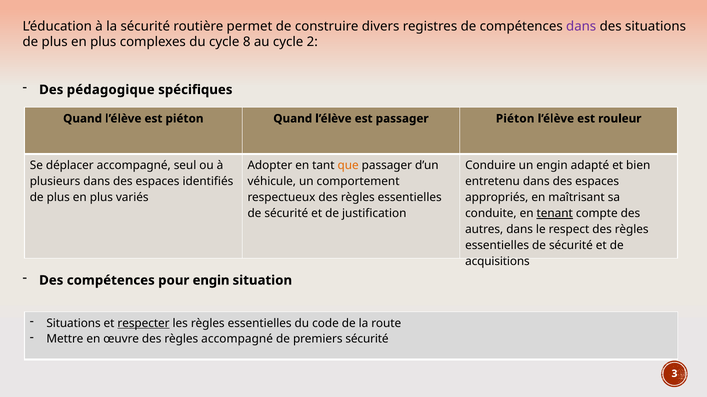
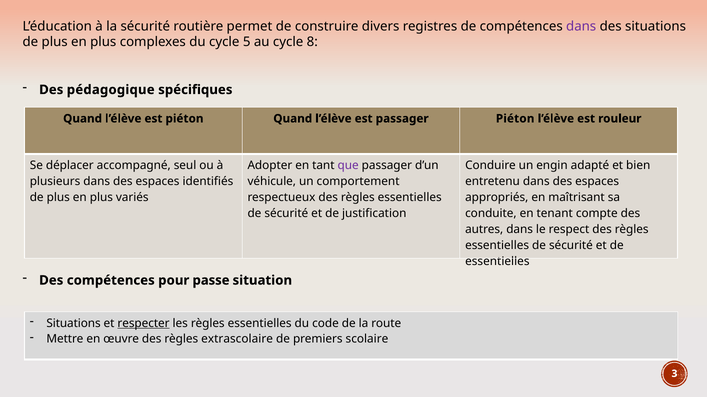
8: 8 -> 5
2: 2 -> 8
que colour: orange -> purple
tenant underline: present -> none
acquisitions at (497, 262): acquisitions -> essentielles
pour engin: engin -> passe
règles accompagné: accompagné -> extrascolaire
premiers sécurité: sécurité -> scolaire
